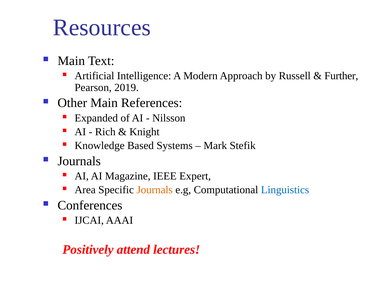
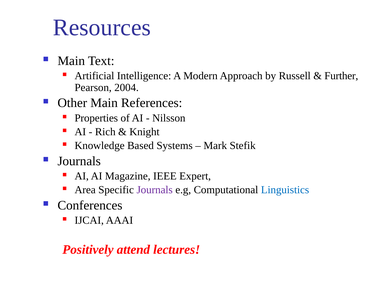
2019: 2019 -> 2004
Expanded: Expanded -> Properties
Journals at (155, 190) colour: orange -> purple
